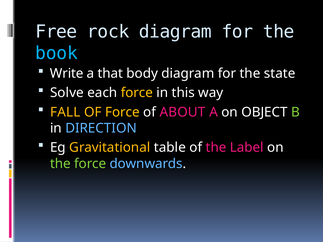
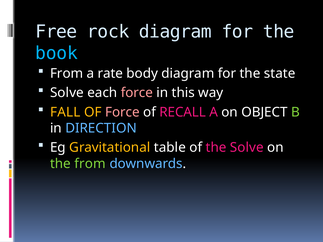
Write at (67, 74): Write -> From
that: that -> rate
force at (137, 93) colour: yellow -> pink
Force at (122, 112) colour: yellow -> pink
ABOUT: ABOUT -> RECALL
the Label: Label -> Solve
the force: force -> from
